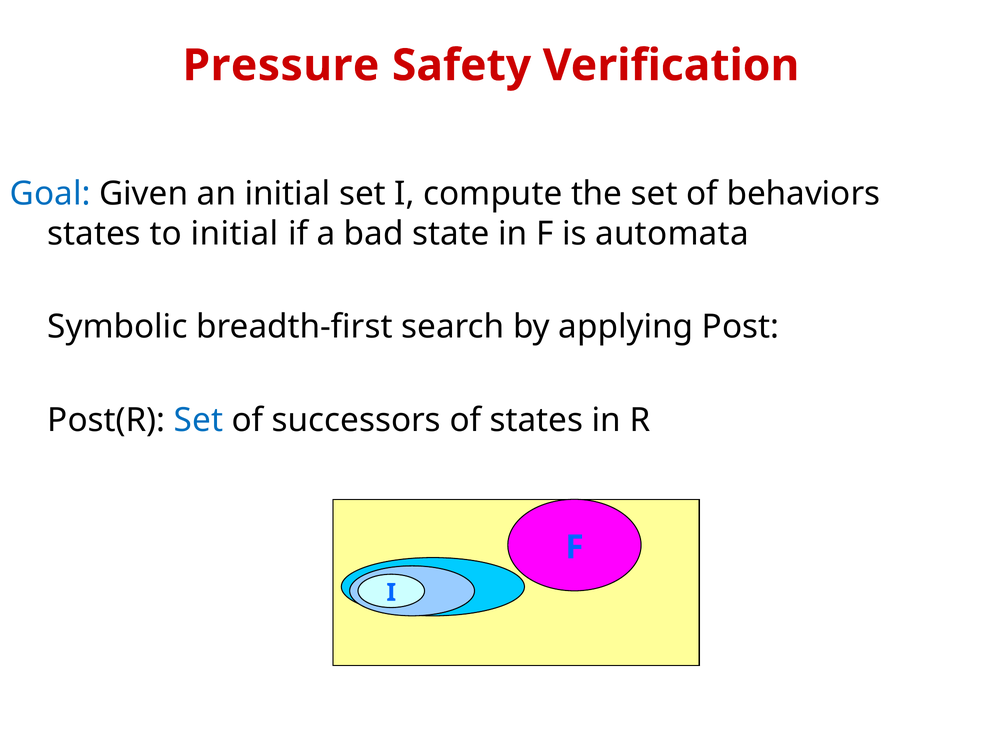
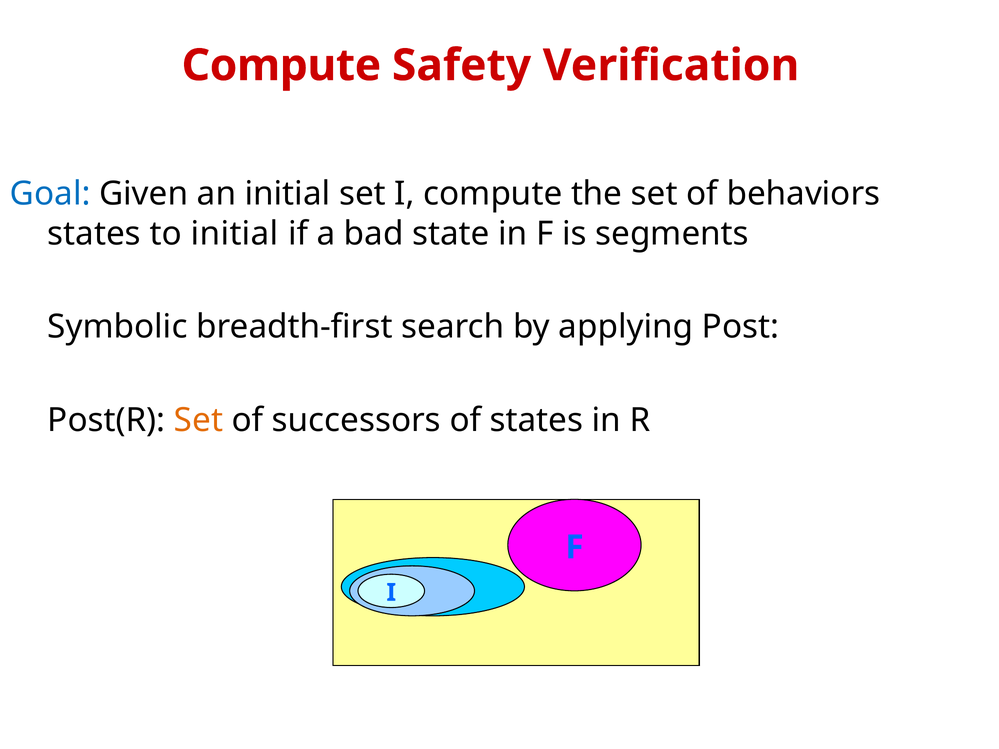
Pressure at (281, 66): Pressure -> Compute
automata: automata -> segments
Set at (199, 420) colour: blue -> orange
